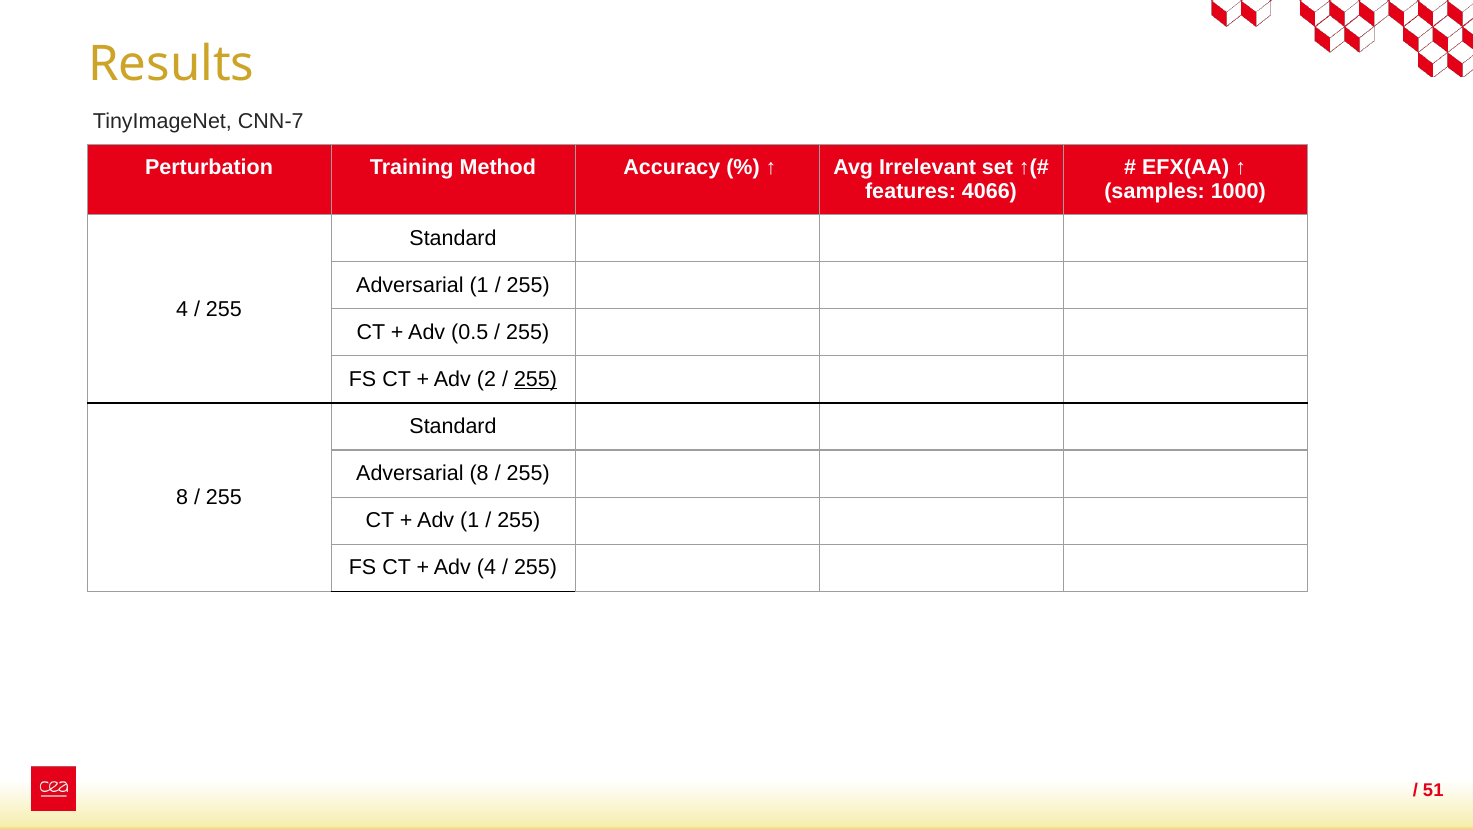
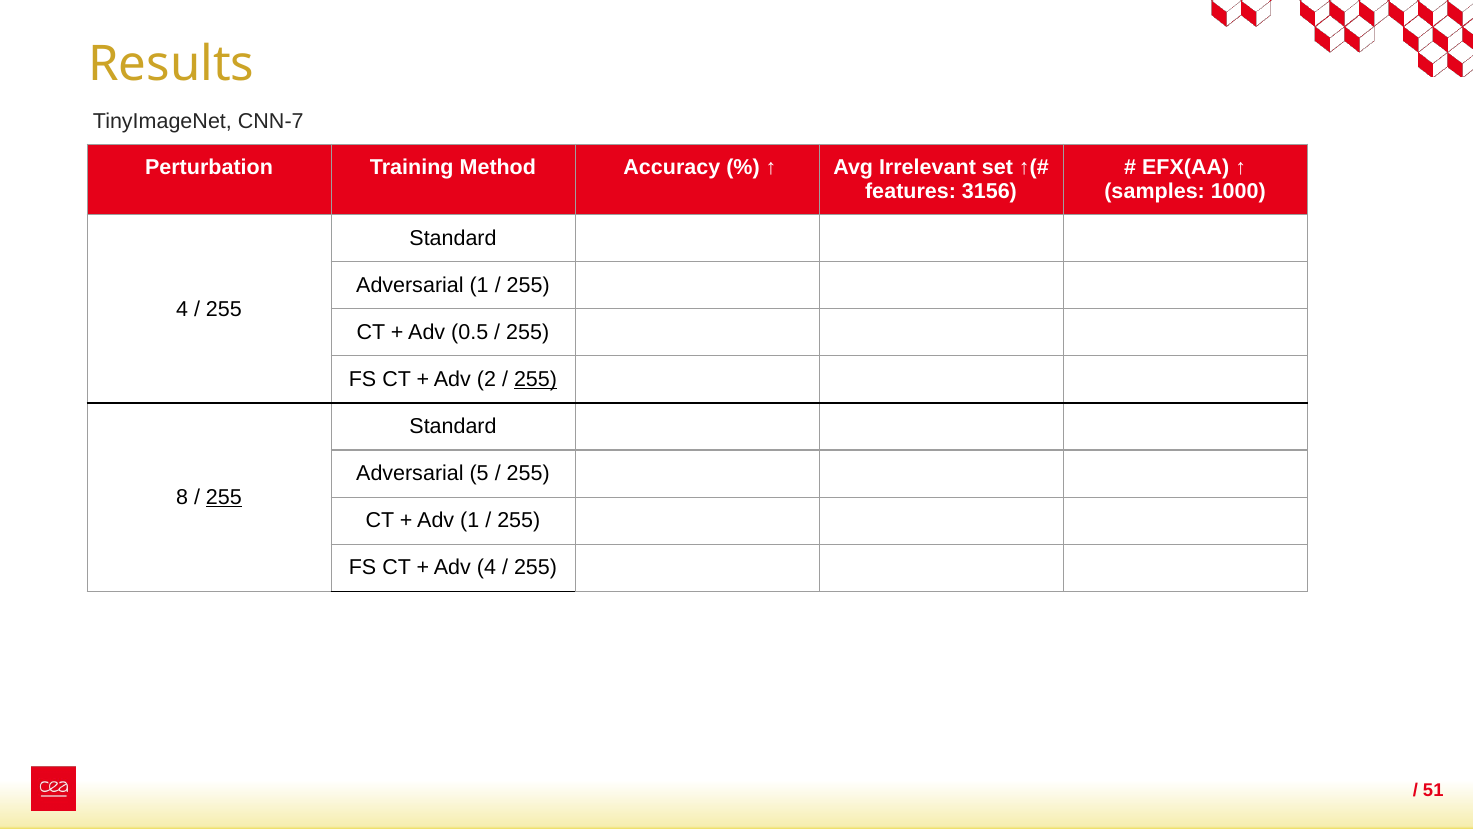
4066: 4066 -> 3156
Adversarial 8: 8 -> 5
255 at (224, 497) underline: none -> present
